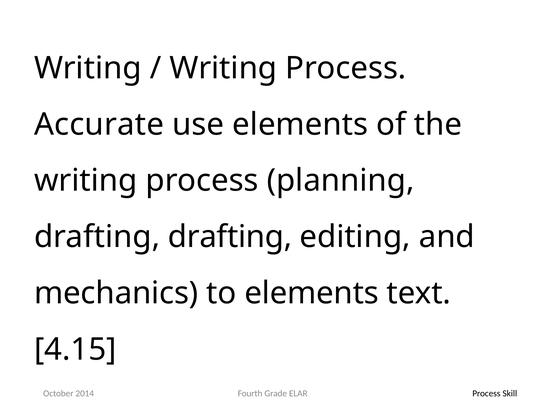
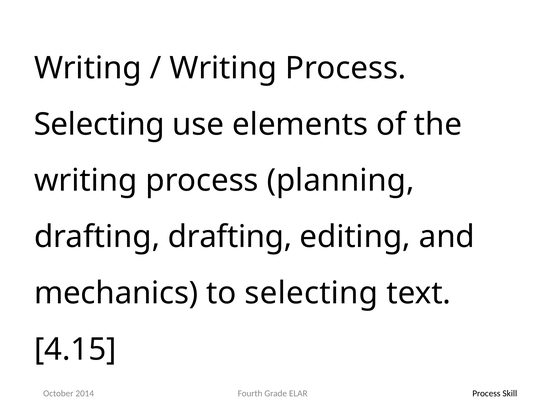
Accurate at (99, 124): Accurate -> Selecting
to elements: elements -> selecting
